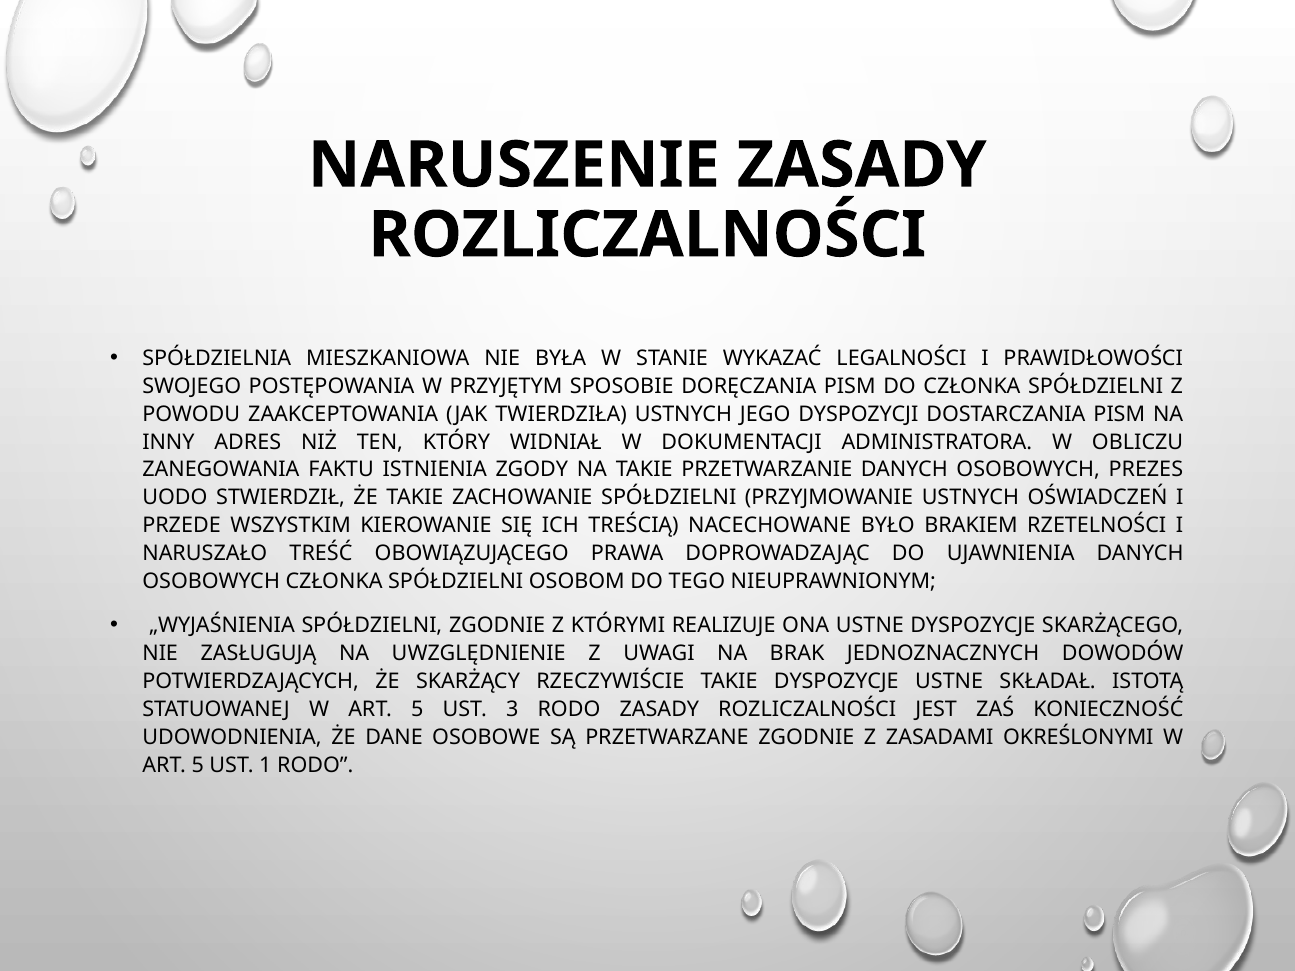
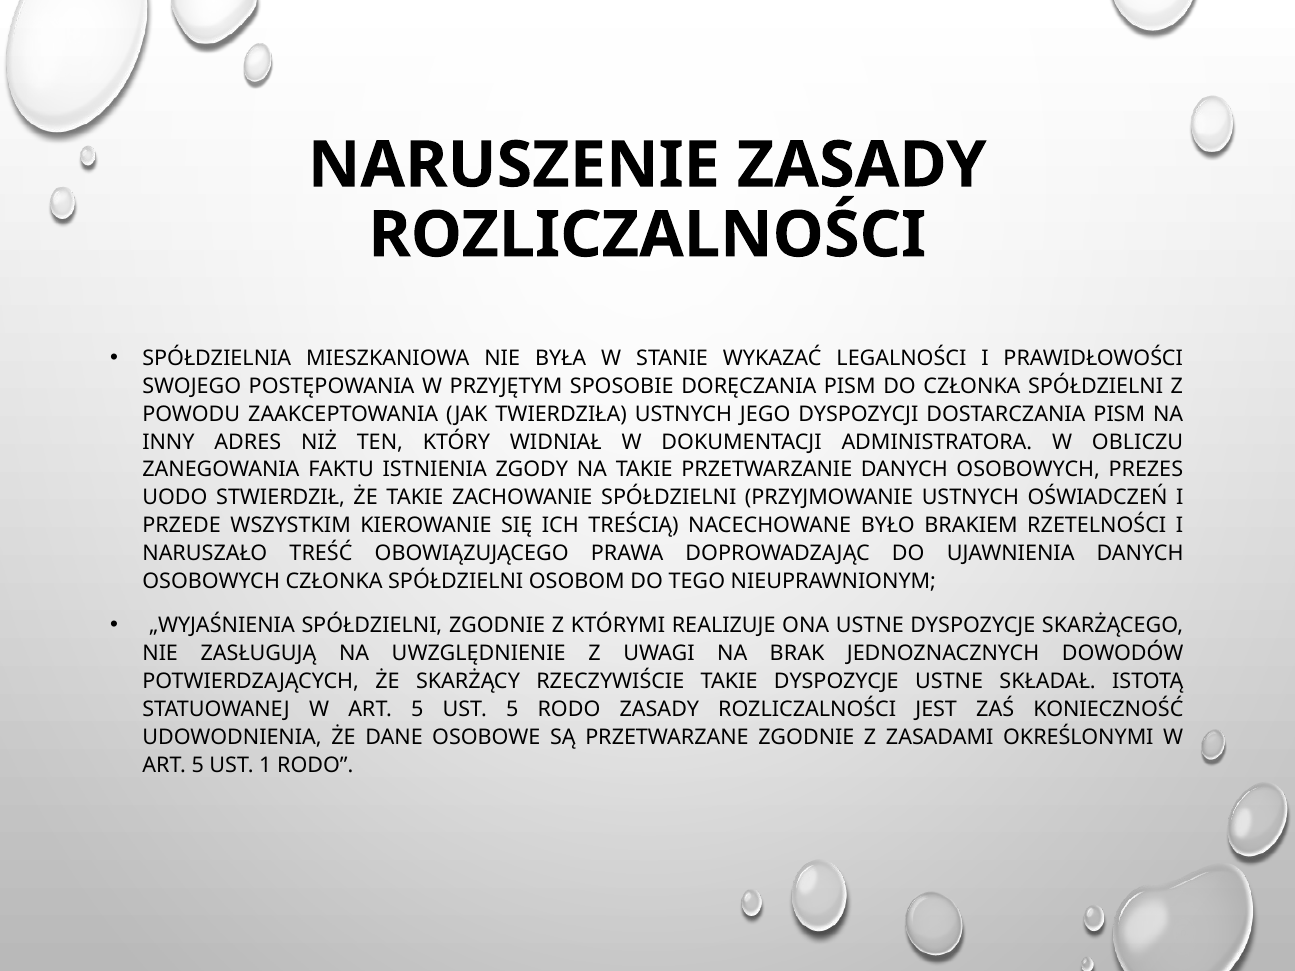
UST 3: 3 -> 5
